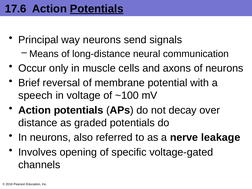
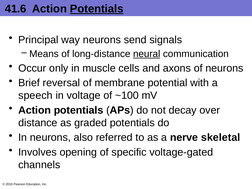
17.6: 17.6 -> 41.6
neural underline: none -> present
leakage: leakage -> skeletal
